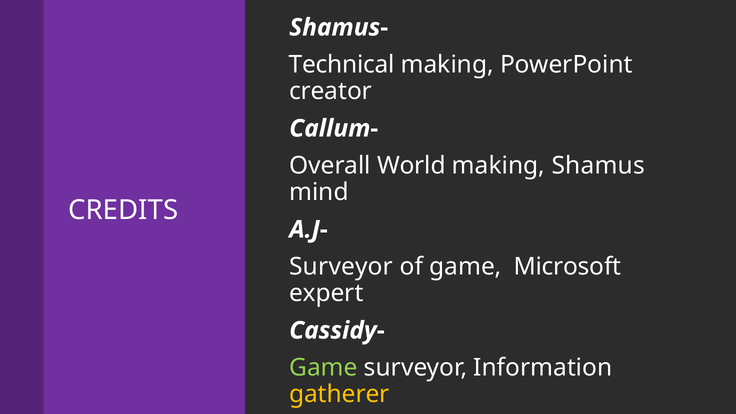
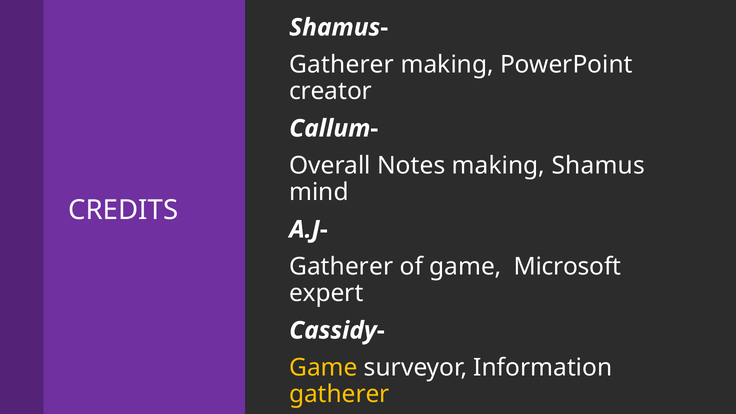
Technical at (342, 65): Technical -> Gatherer
World: World -> Notes
Surveyor at (341, 267): Surveyor -> Gatherer
Game at (323, 368) colour: light green -> yellow
